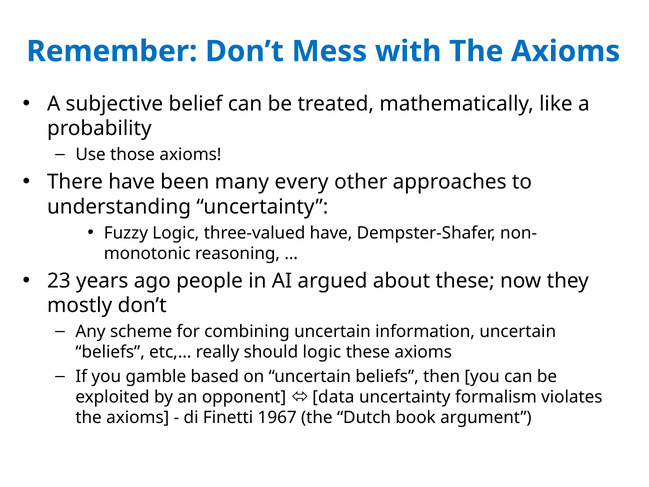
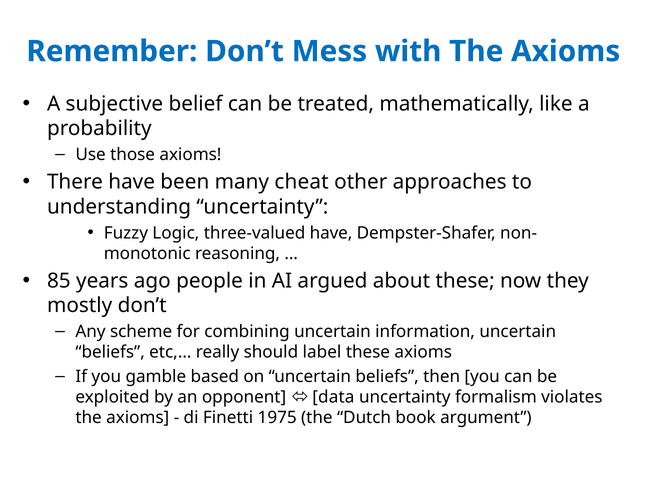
every: every -> cheat
23: 23 -> 85
should logic: logic -> label
1967: 1967 -> 1975
